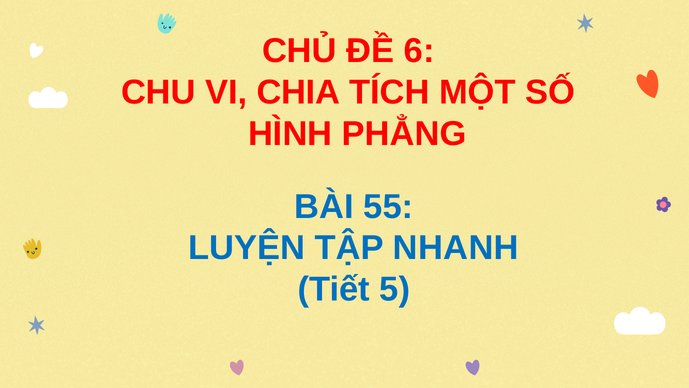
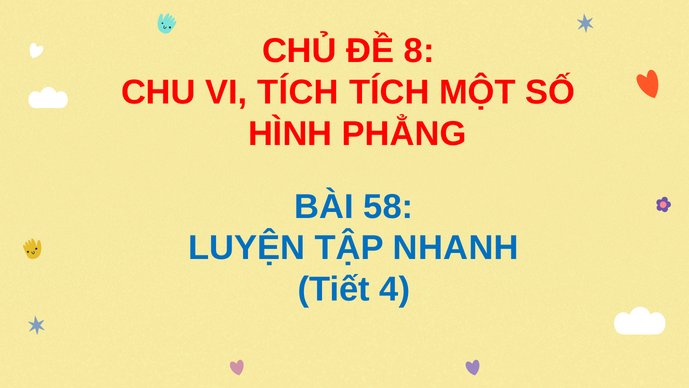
6: 6 -> 8
VI CHIA: CHIA -> TÍCH
55: 55 -> 58
5: 5 -> 4
